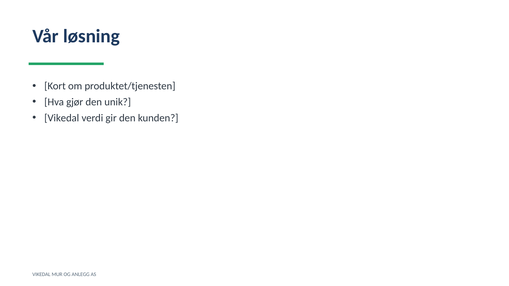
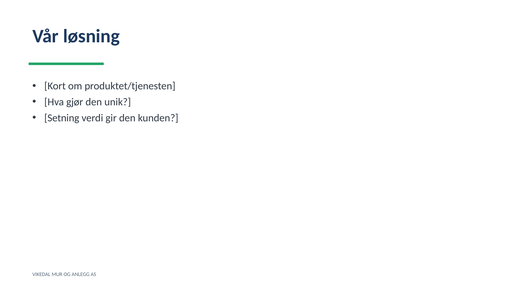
Vikedal at (62, 118): Vikedal -> Setning
